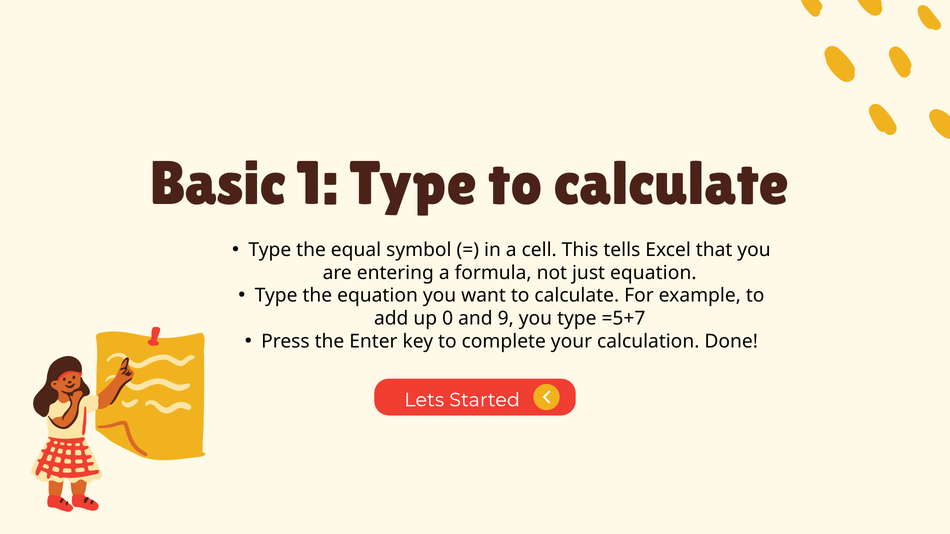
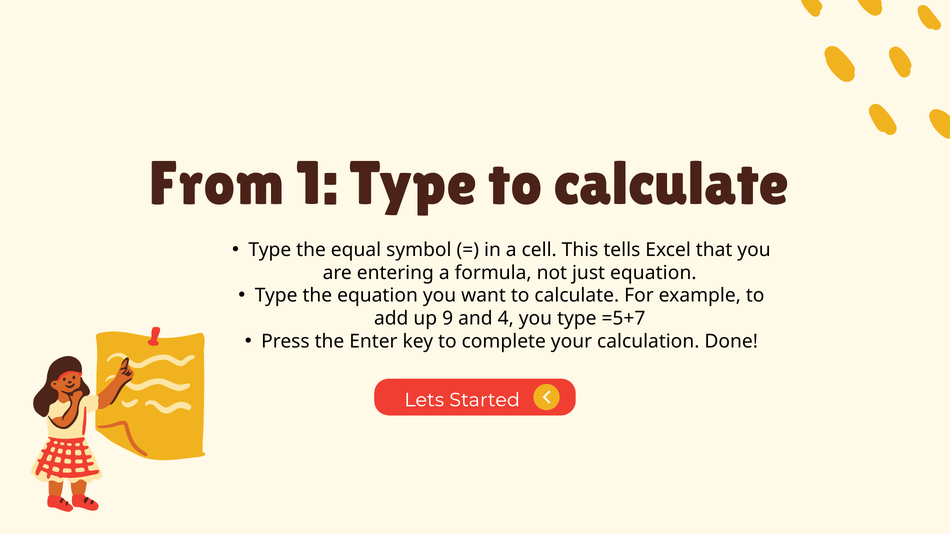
Basic: Basic -> From
0: 0 -> 9
9: 9 -> 4
